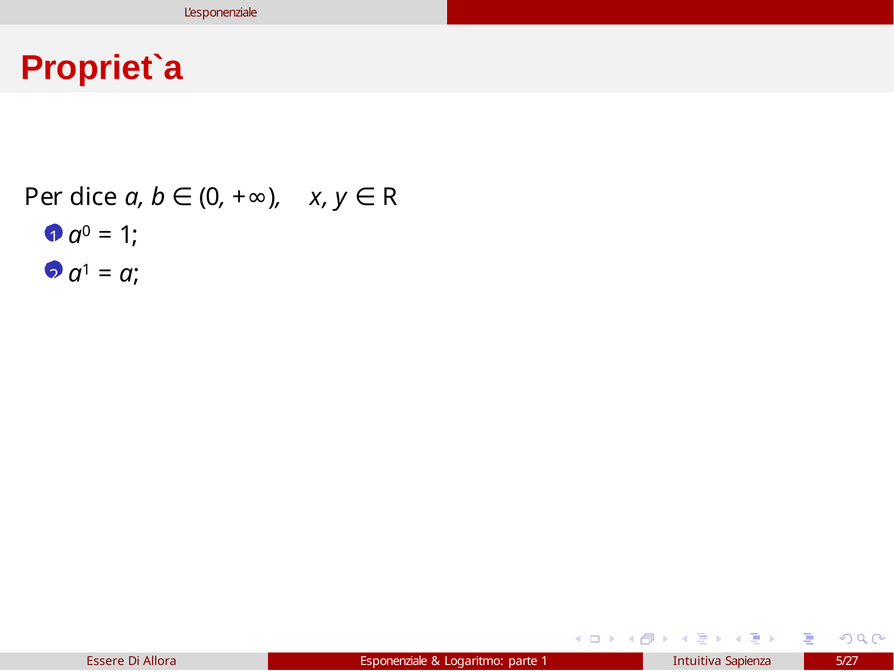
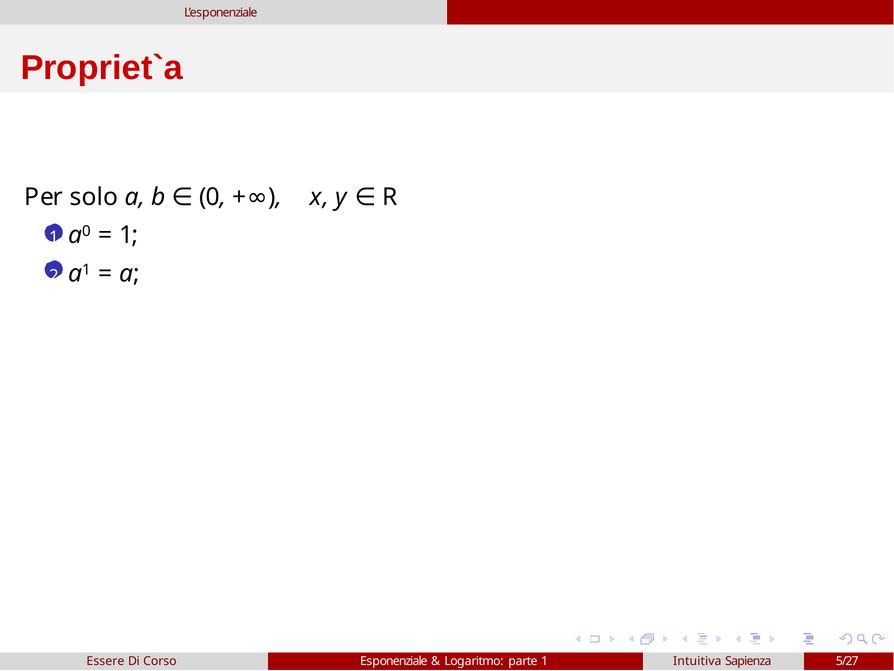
dice: dice -> solo
Allora: Allora -> Corso
